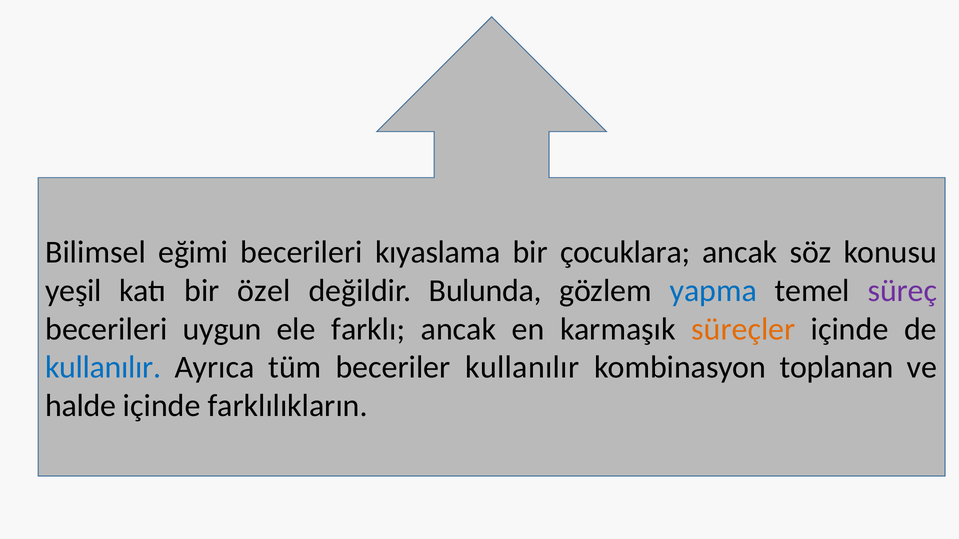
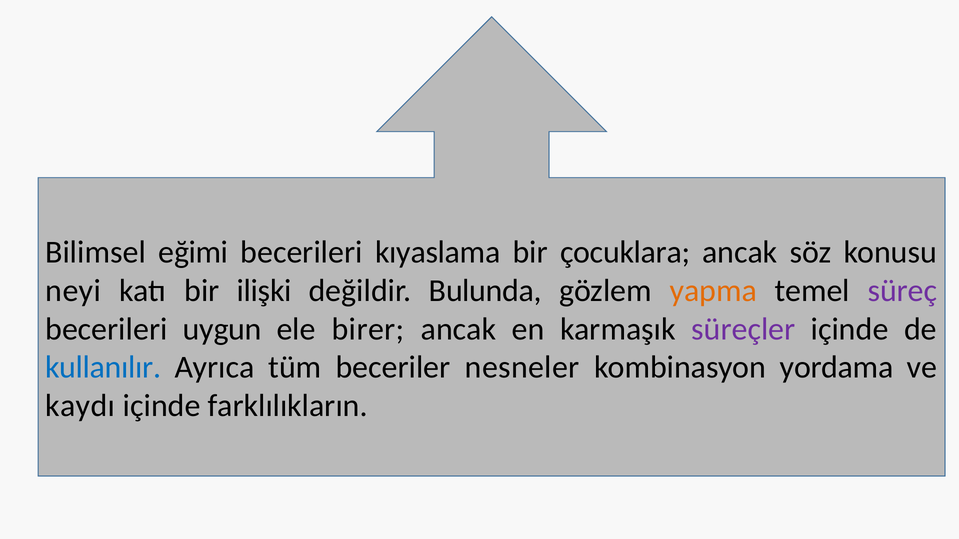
yeşil: yeşil -> neyi
özel: özel -> ilişki
yapma colour: blue -> orange
farklı: farklı -> birer
süreçler colour: orange -> purple
beceriler kullanılır: kullanılır -> nesneler
toplanan: toplanan -> yordama
halde: halde -> kaydı
